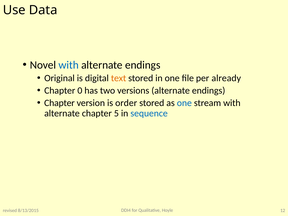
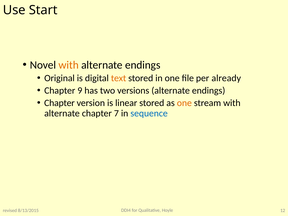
Data: Data -> Start
with at (69, 65) colour: blue -> orange
0: 0 -> 9
order: order -> linear
one at (184, 103) colour: blue -> orange
5: 5 -> 7
